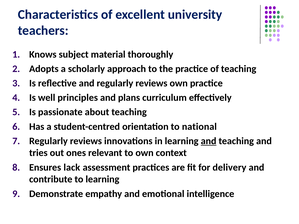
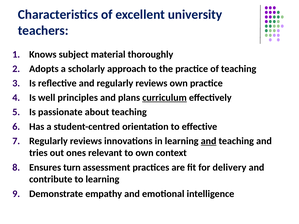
curriculum underline: none -> present
national: national -> effective
lack: lack -> turn
